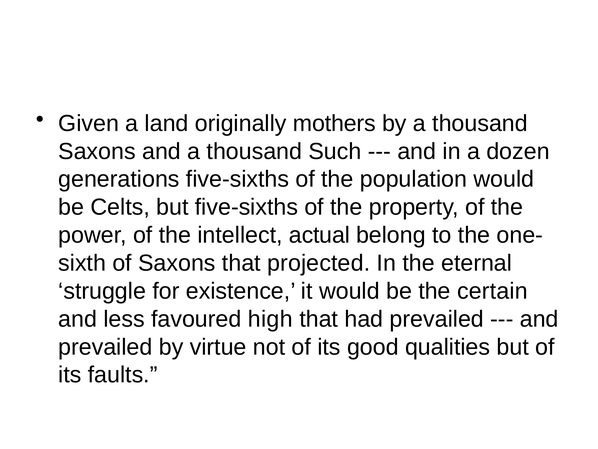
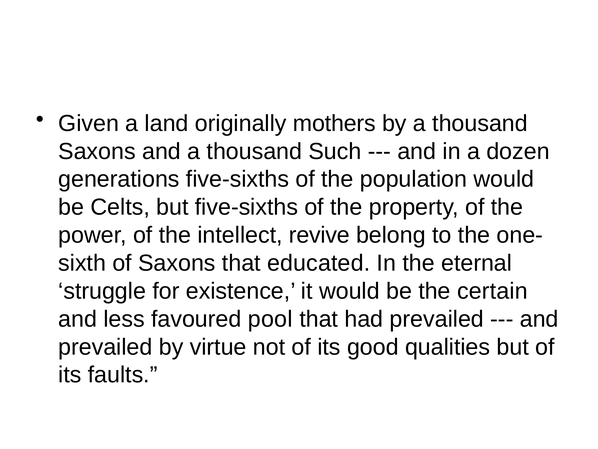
actual: actual -> revive
projected: projected -> educated
high: high -> pool
